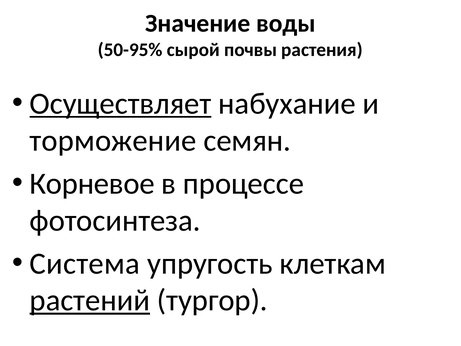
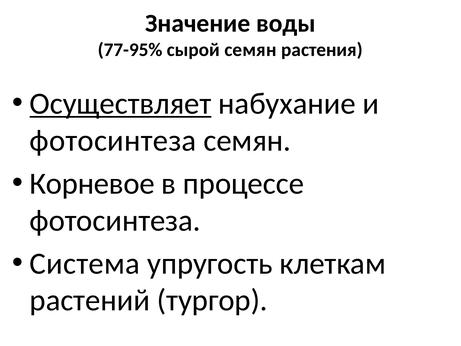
50-95%: 50-95% -> 77-95%
сырой почвы: почвы -> семян
торможение at (113, 140): торможение -> фотосинтеза
растений underline: present -> none
